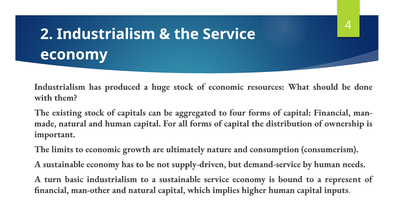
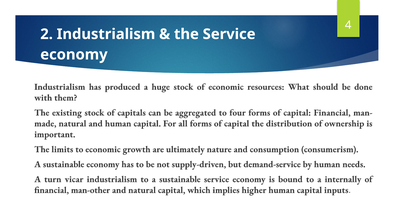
basic: basic -> vicar
represent: represent -> internally
